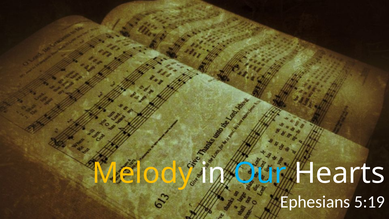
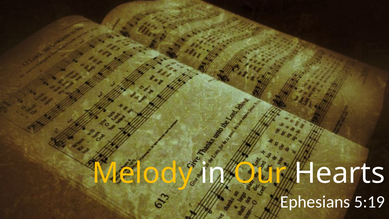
Our colour: light blue -> yellow
